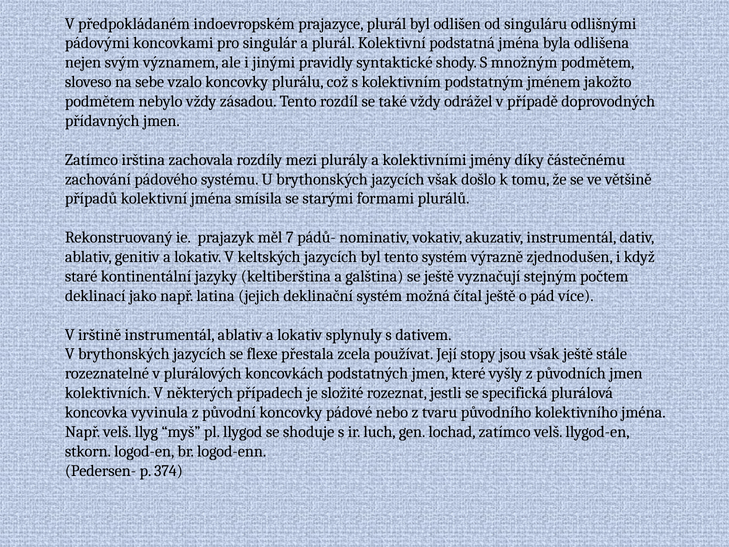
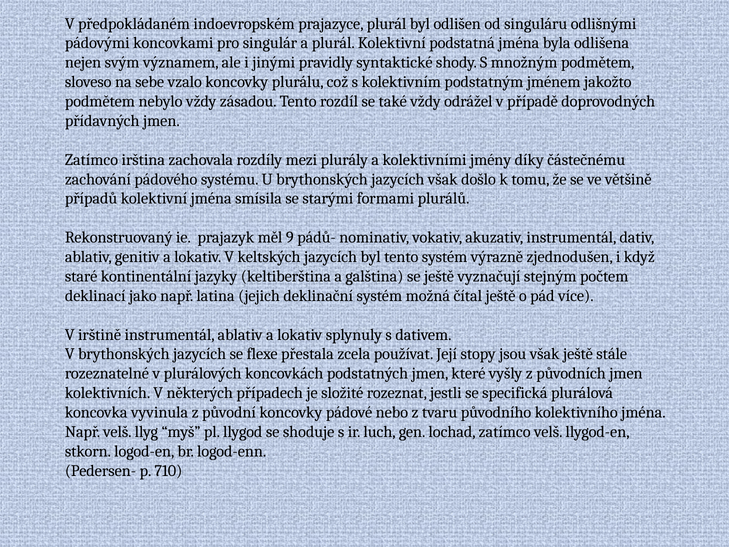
7: 7 -> 9
374: 374 -> 710
